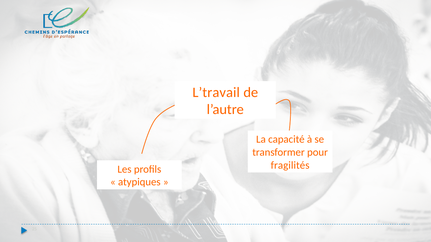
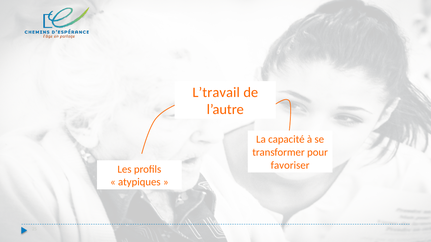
fragilités: fragilités -> favoriser
